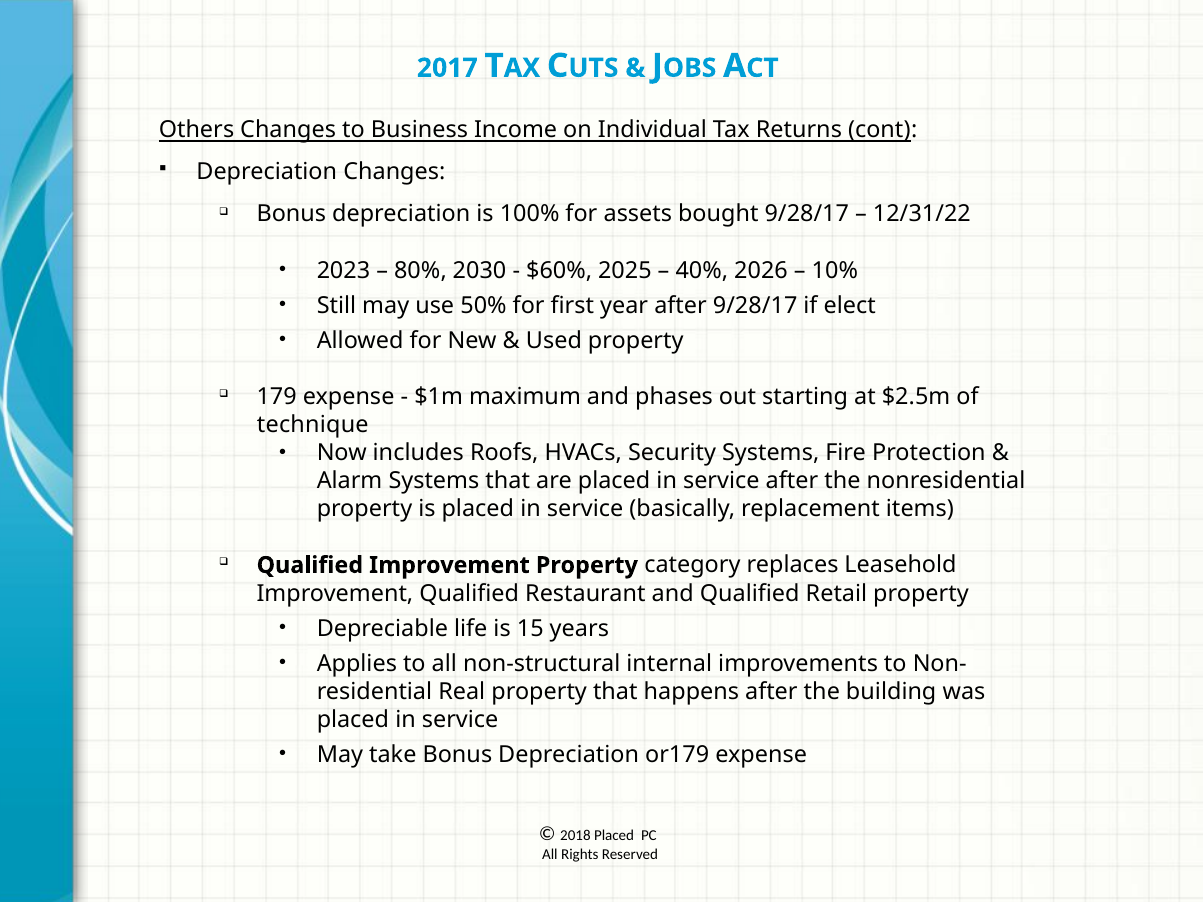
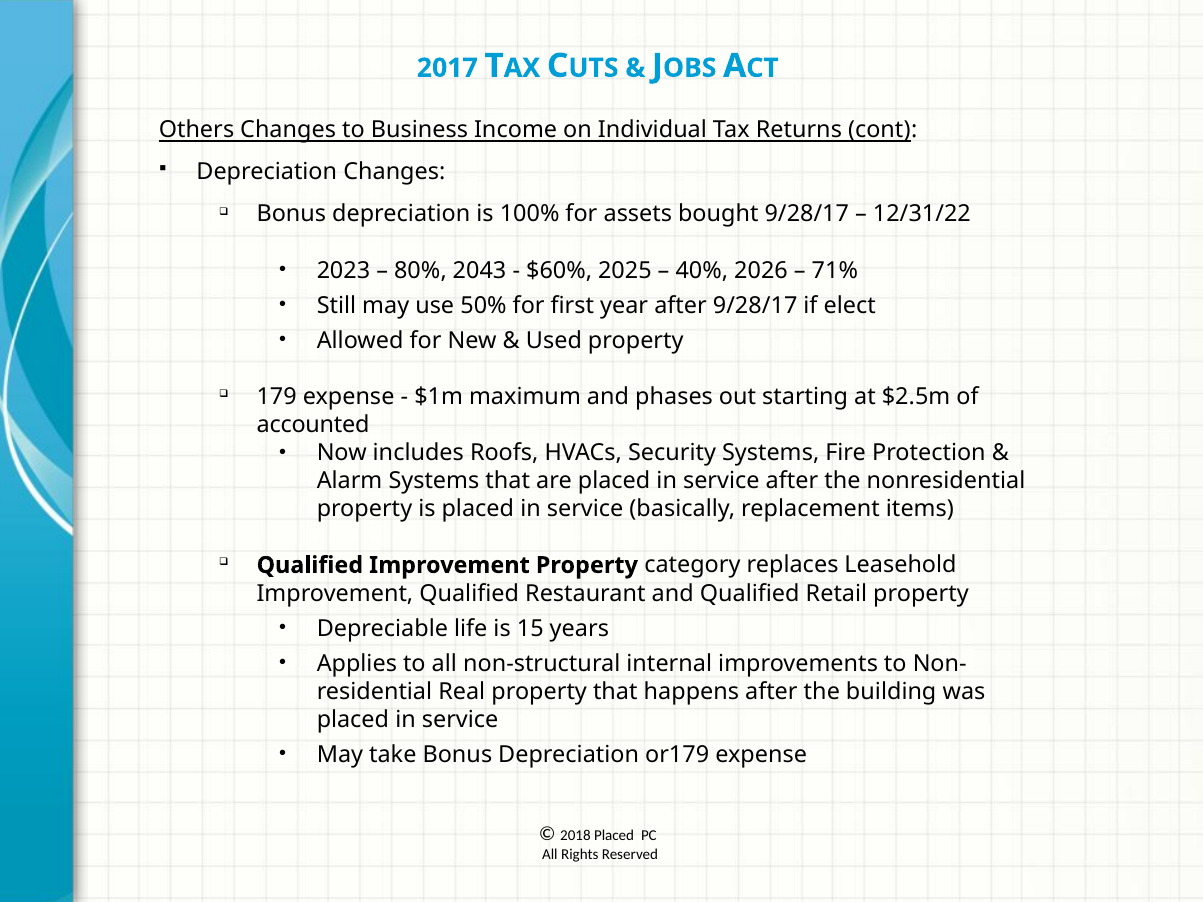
2030: 2030 -> 2043
10%: 10% -> 71%
technique: technique -> accounted
